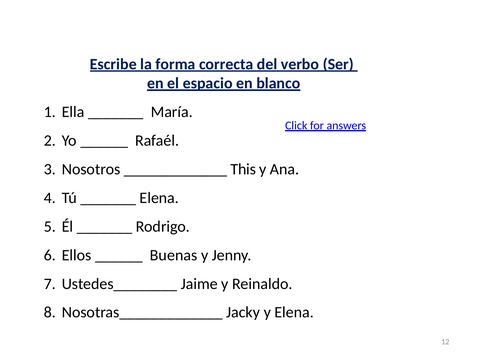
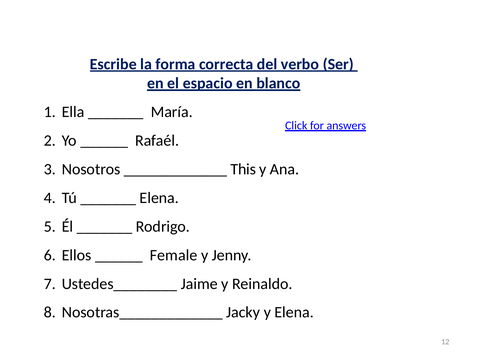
Buenas: Buenas -> Female
